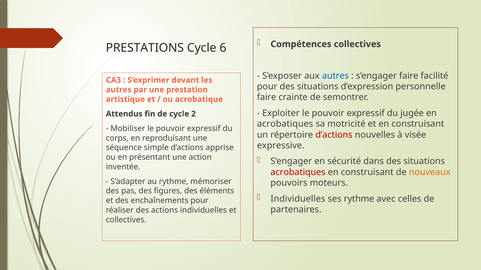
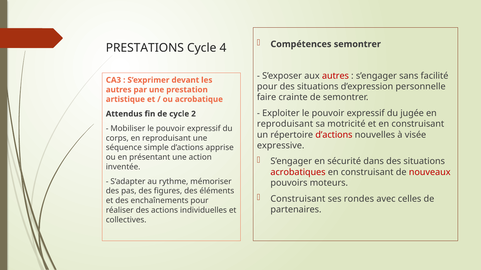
Compétences collectives: collectives -> semontrer
6: 6 -> 4
autres at (335, 76) colour: blue -> red
s’engager faire: faire -> sans
acrobatiques at (285, 124): acrobatiques -> reproduisant
nouveaux colour: orange -> red
Individuelles at (298, 199): Individuelles -> Construisant
ses rythme: rythme -> rondes
